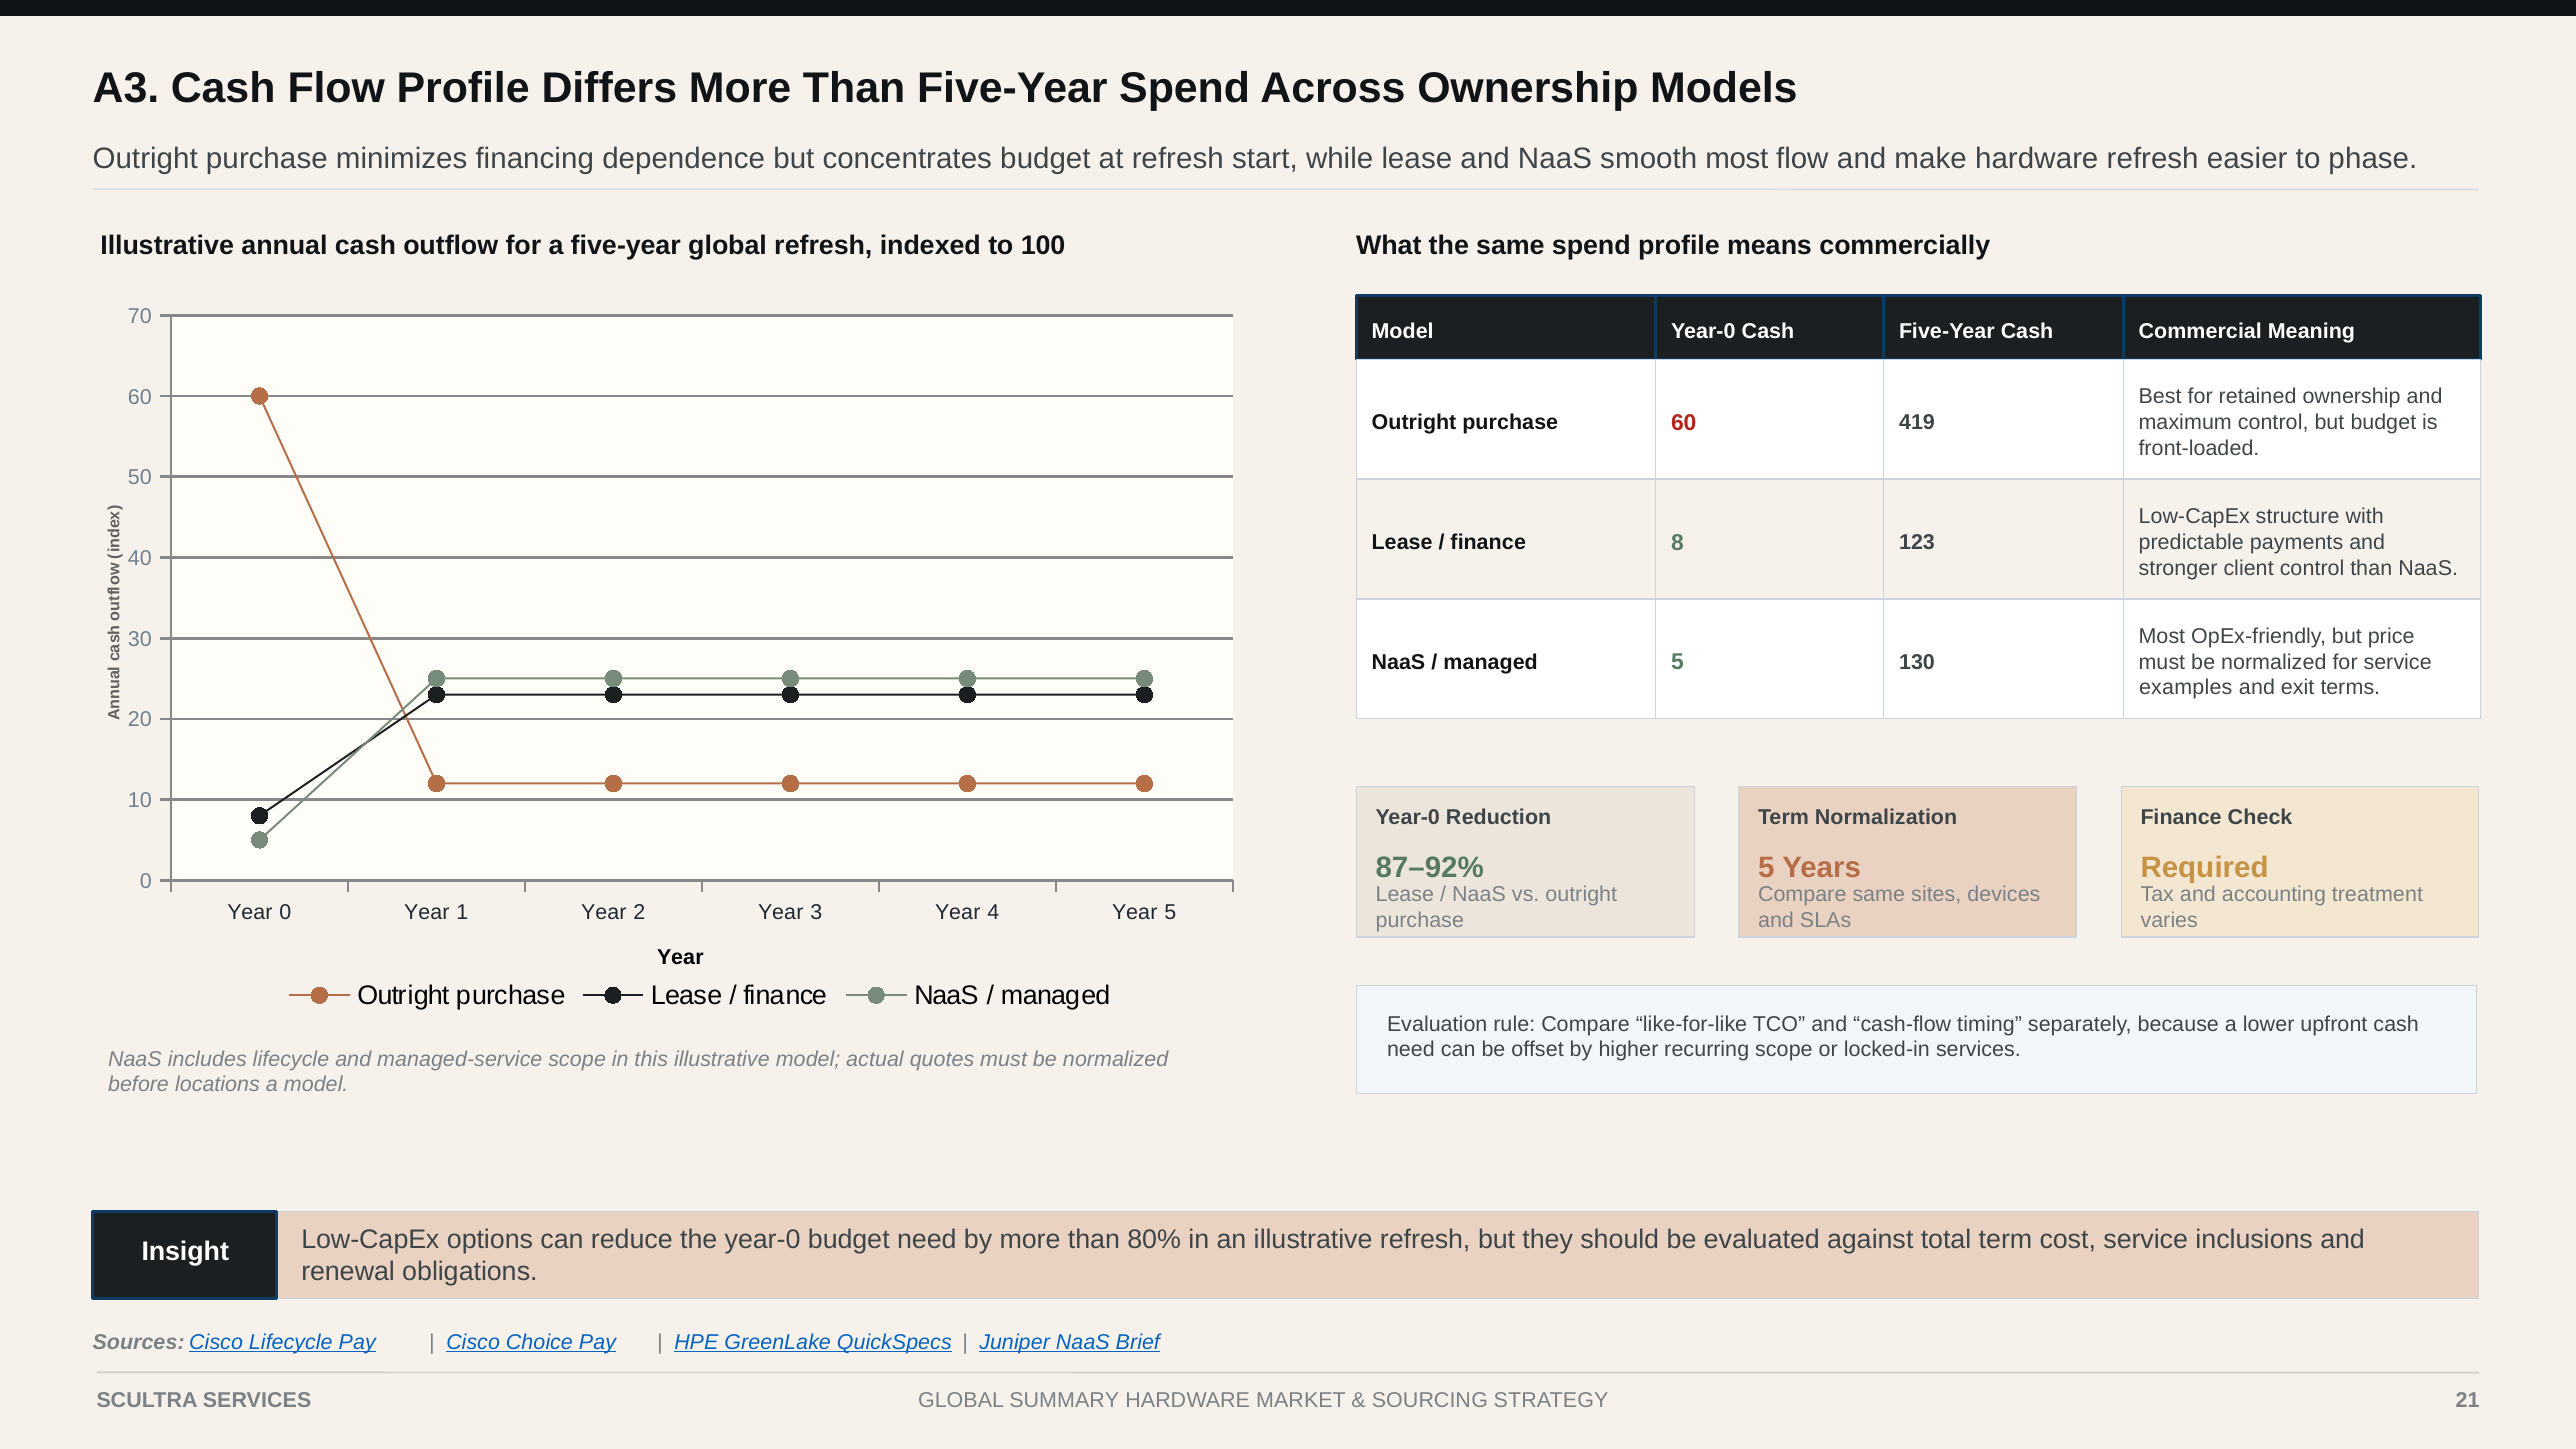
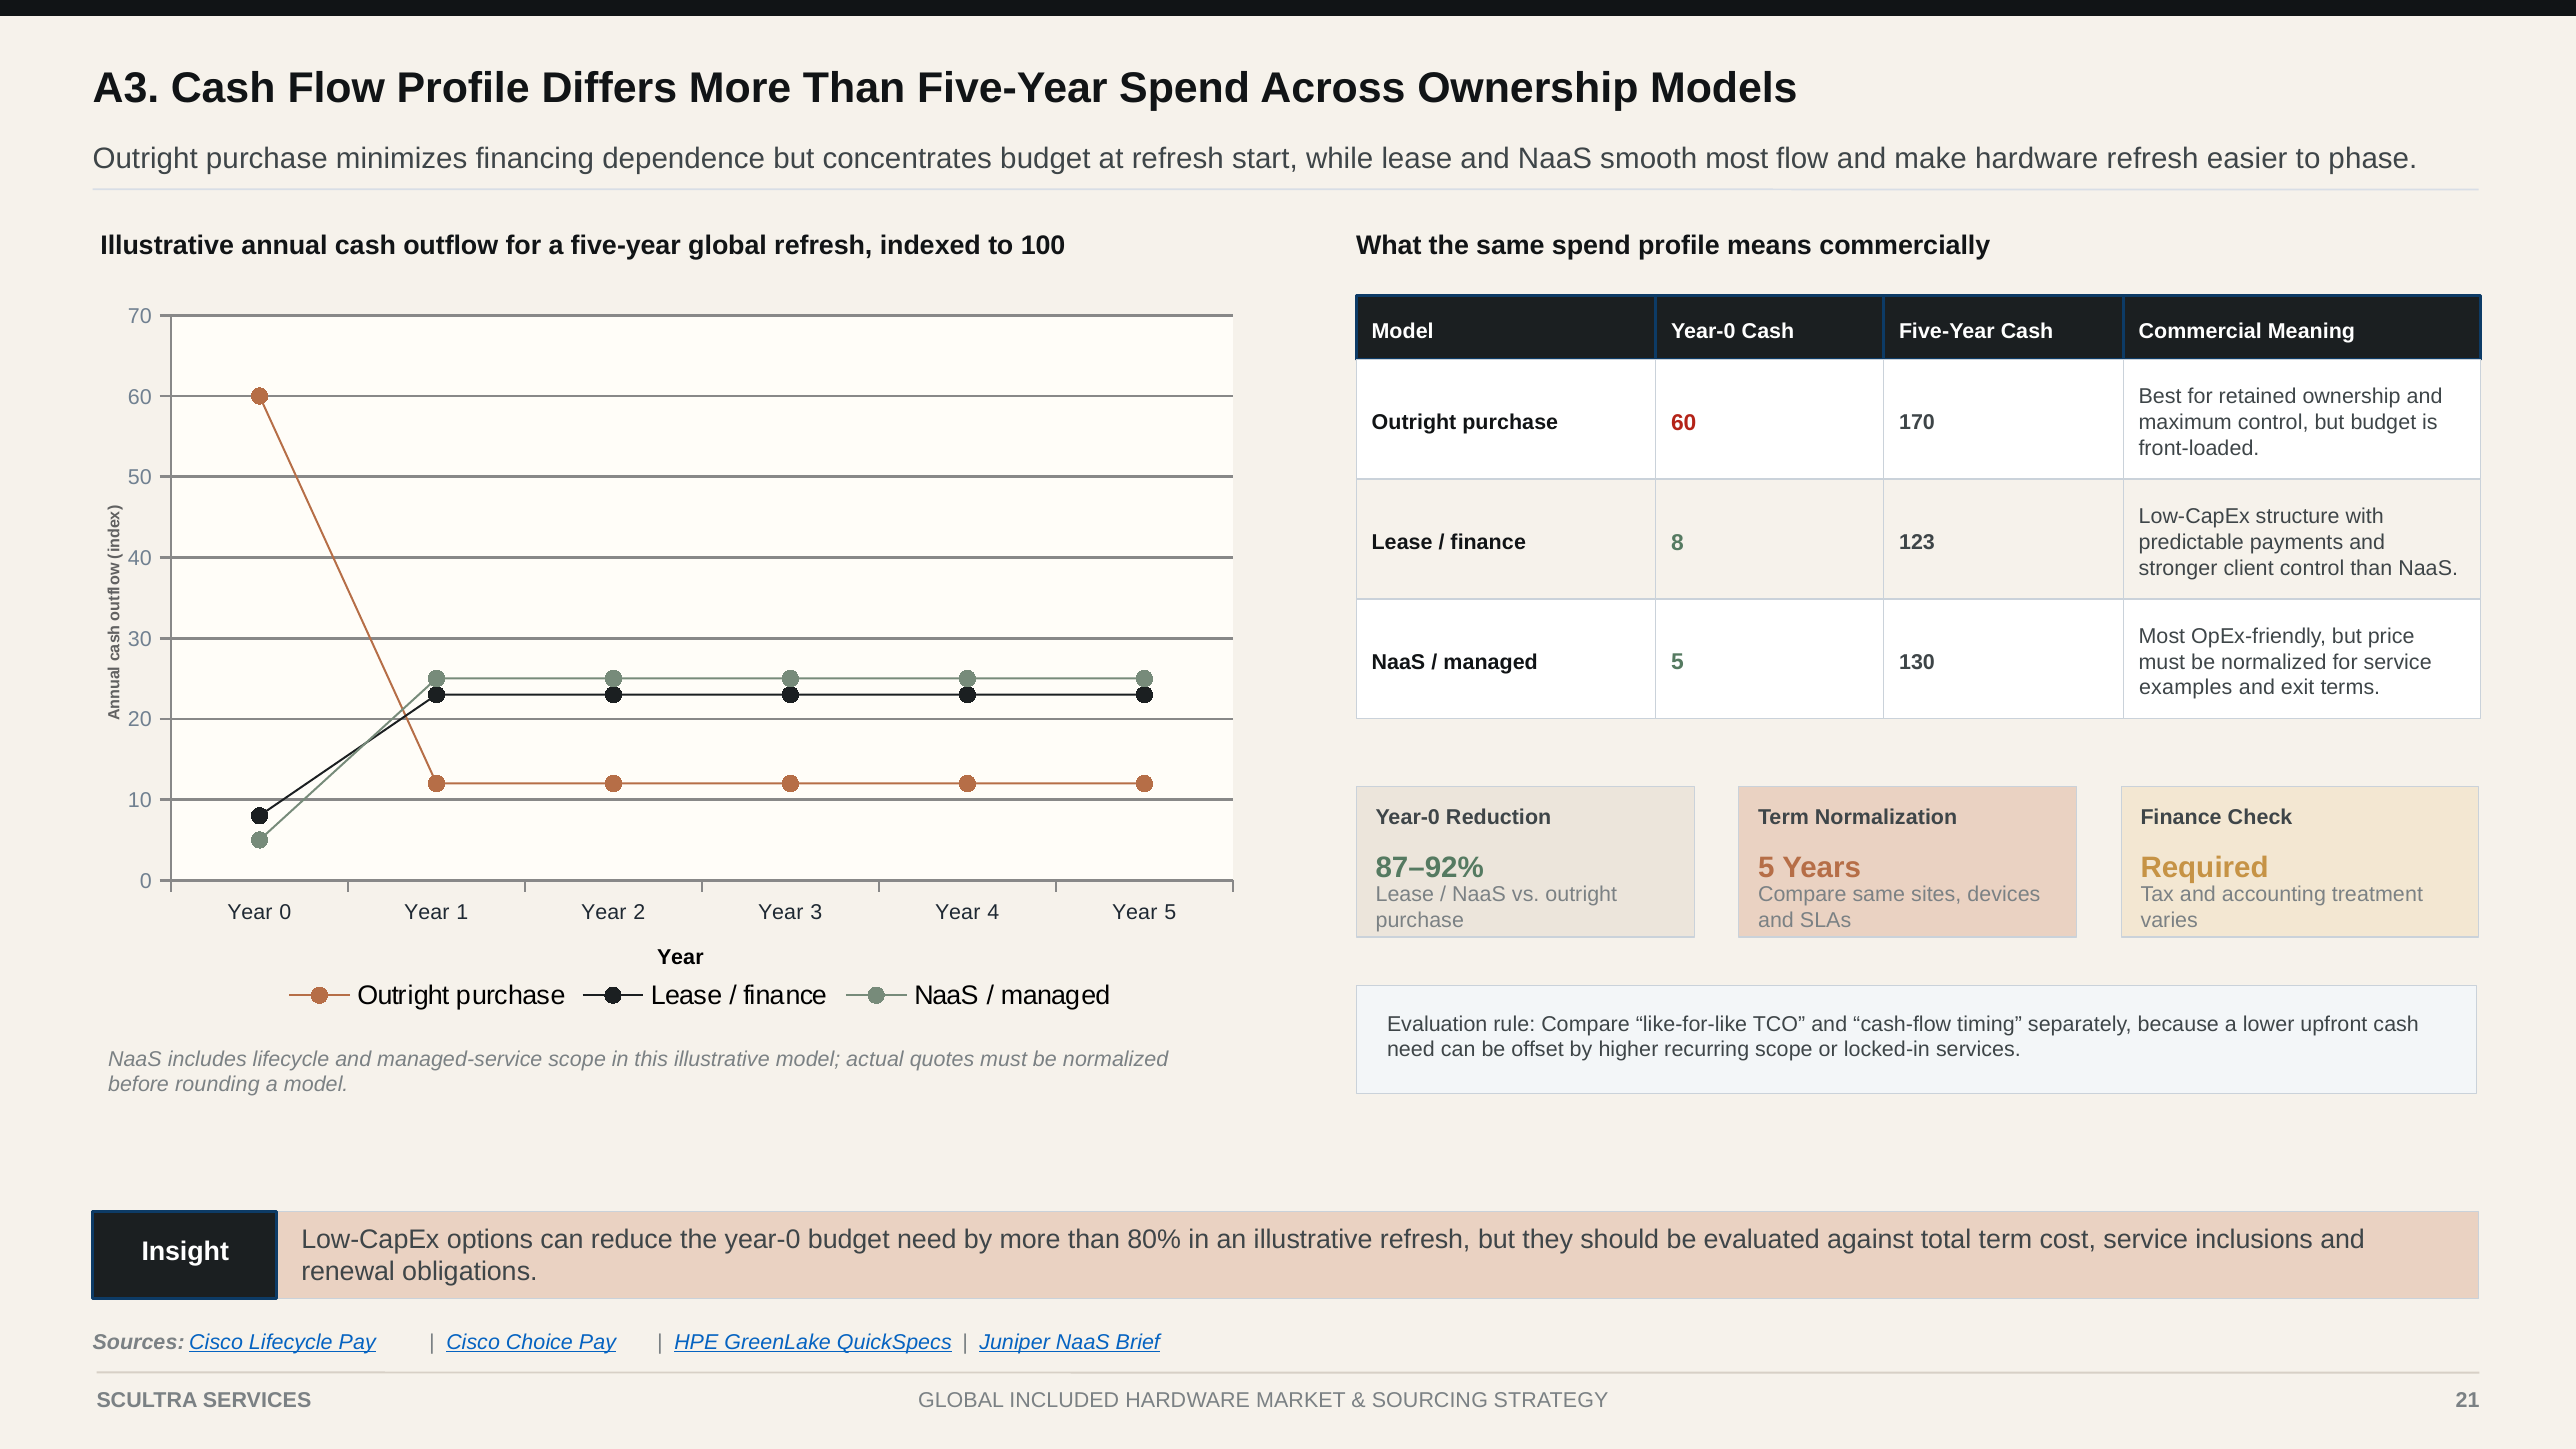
419: 419 -> 170
locations: locations -> rounding
SUMMARY: SUMMARY -> INCLUDED
